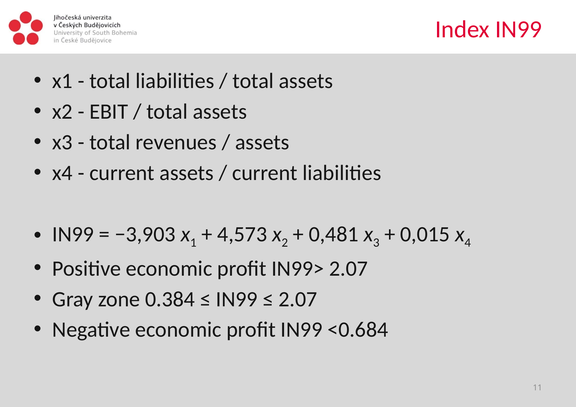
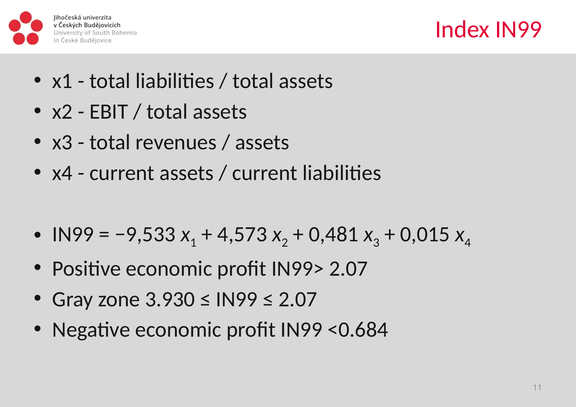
−3,903: −3,903 -> −9,533
0.384: 0.384 -> 3.930
